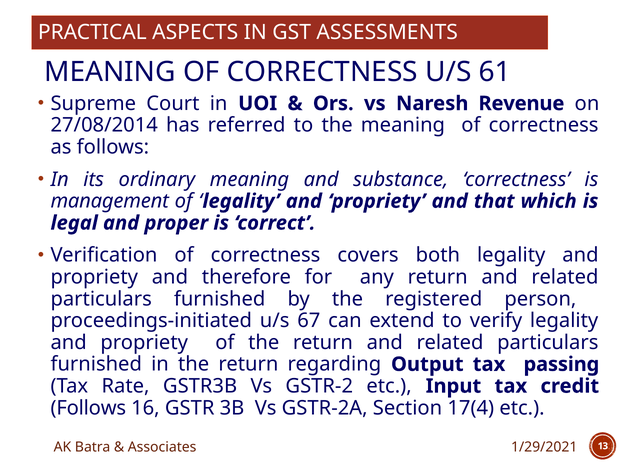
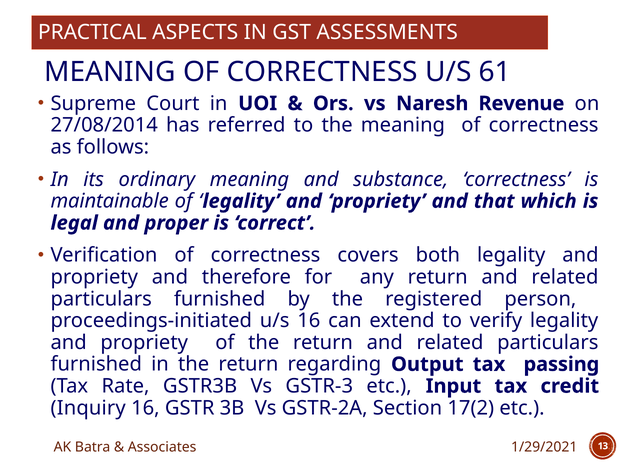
management: management -> maintainable
u/s 67: 67 -> 16
GSTR-2: GSTR-2 -> GSTR-3
Follows at (88, 408): Follows -> Inquiry
17(4: 17(4 -> 17(2
